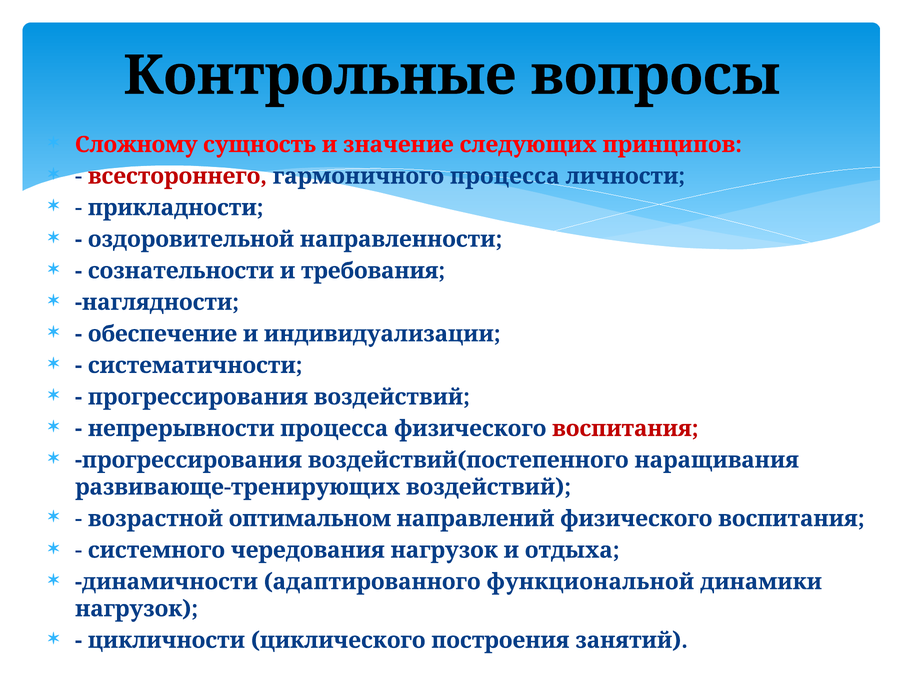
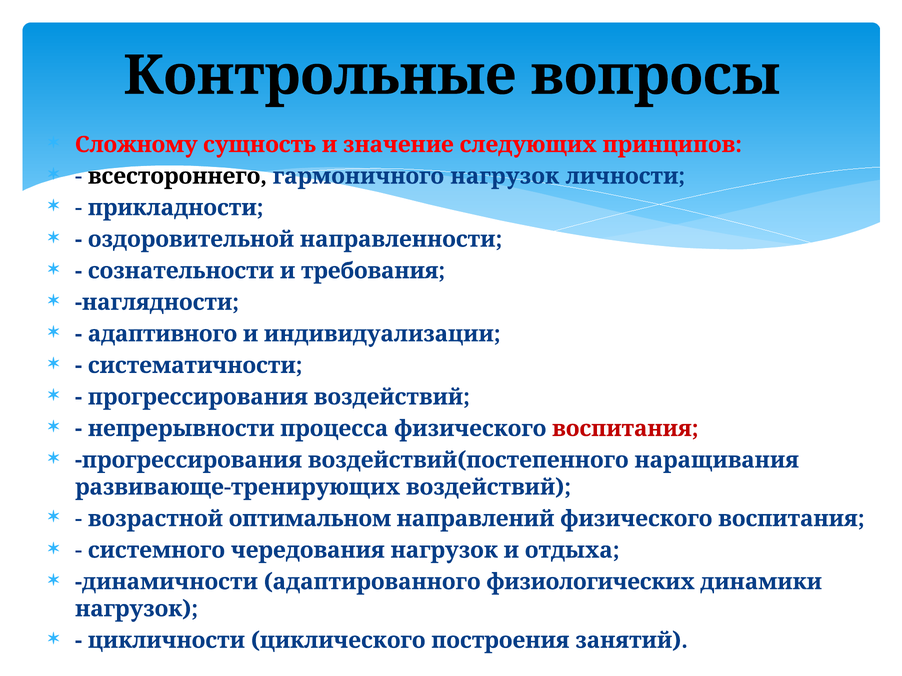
всестороннего colour: red -> black
гармоничного процесса: процесса -> нагрузок
обеспечение: обеспечение -> адаптивного
функциональной: функциональной -> физиологических
